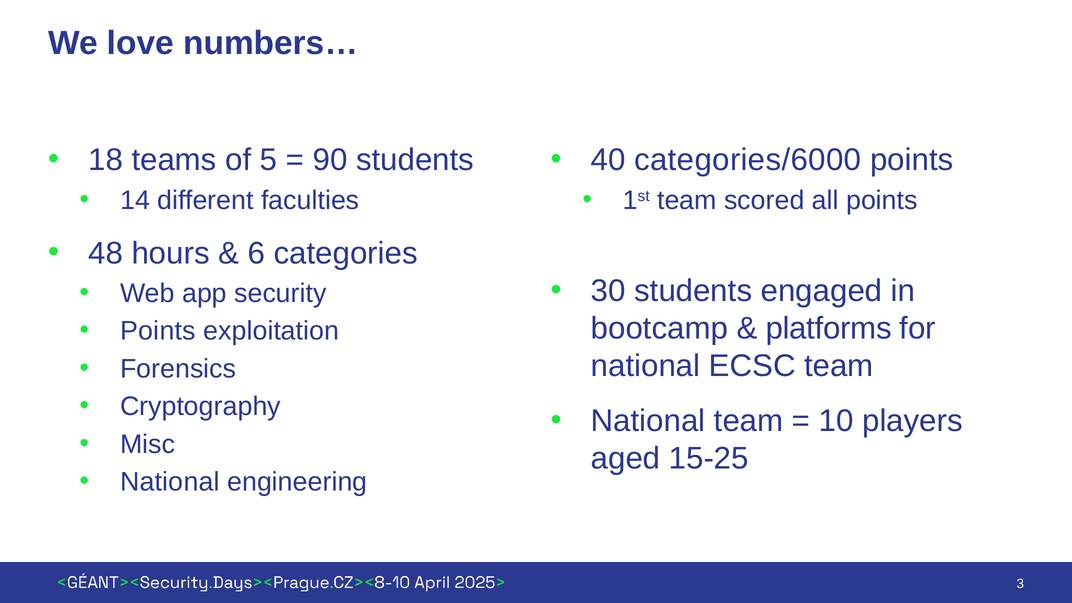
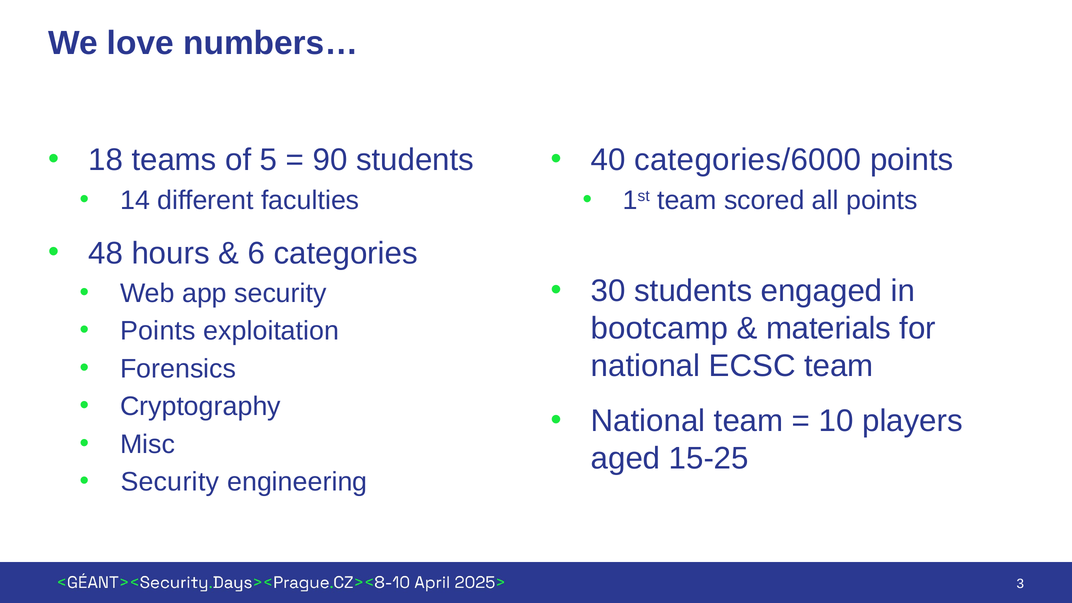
platforms: platforms -> materials
National at (170, 482): National -> Security
